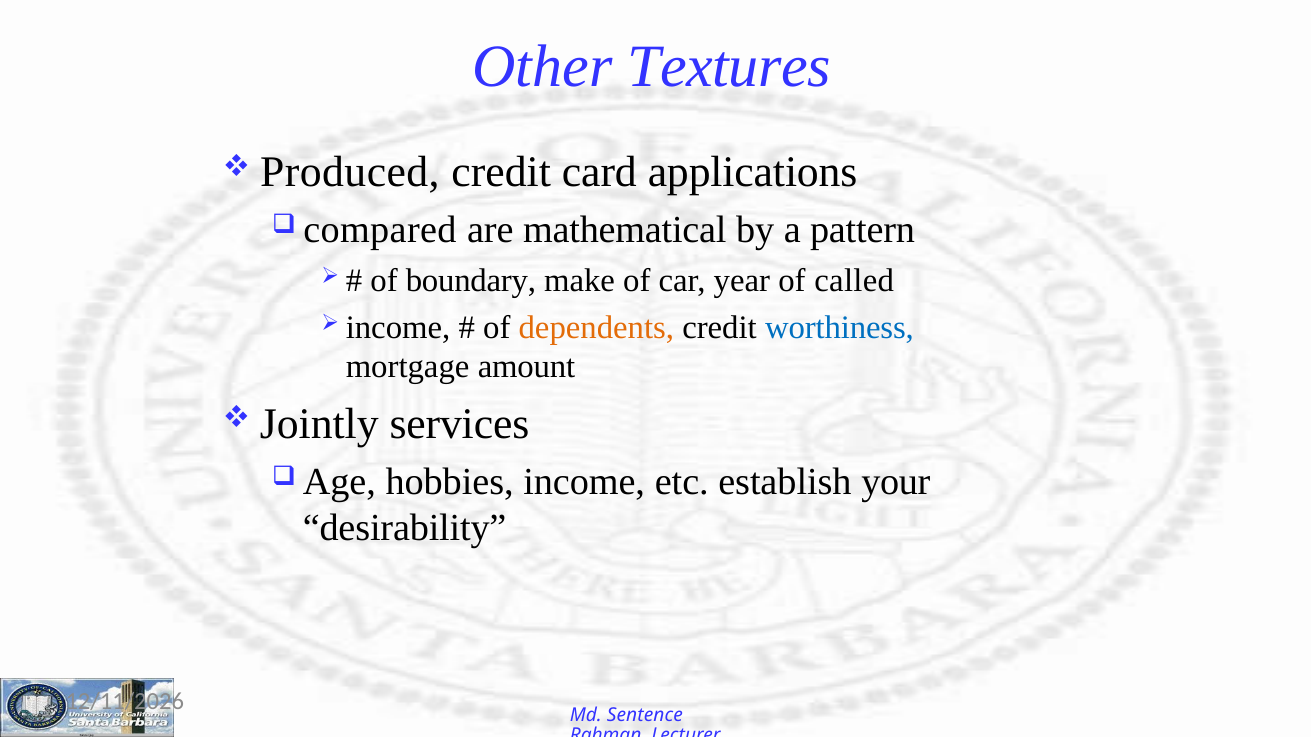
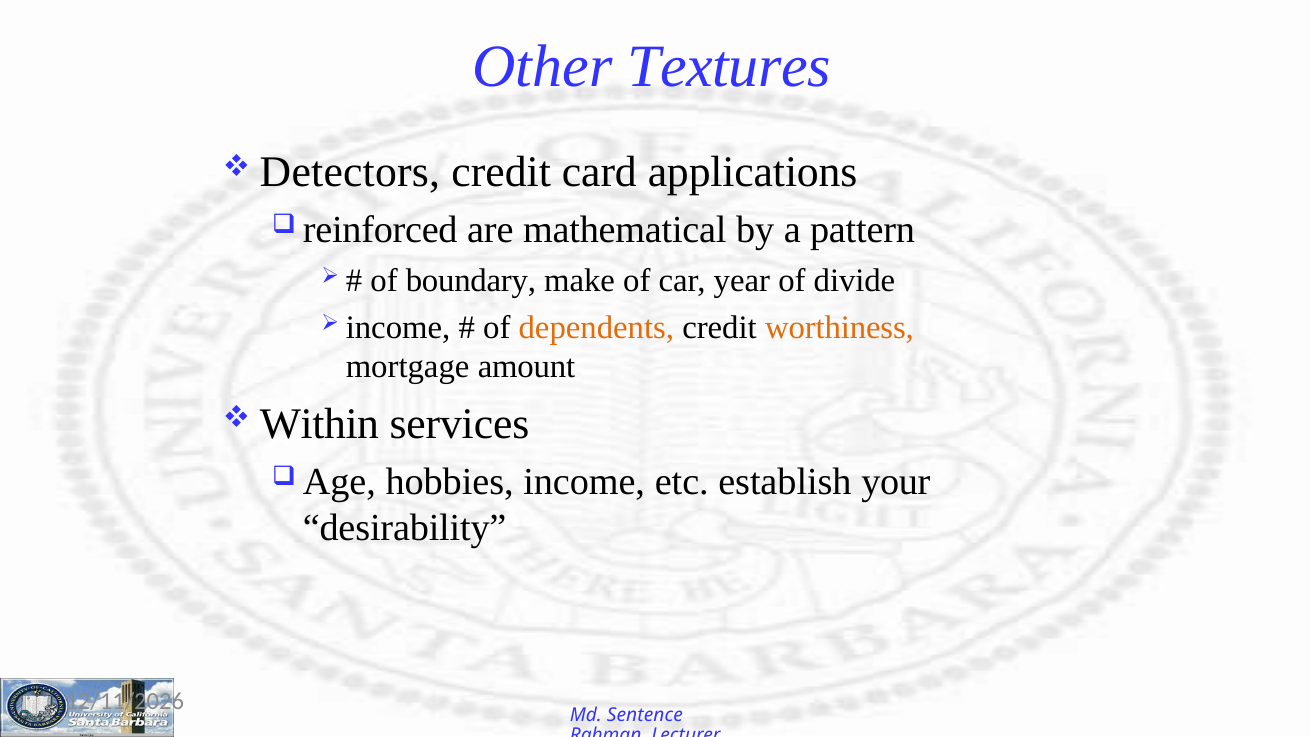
Produced: Produced -> Detectors
compared: compared -> reinforced
called: called -> divide
worthiness colour: blue -> orange
Jointly: Jointly -> Within
